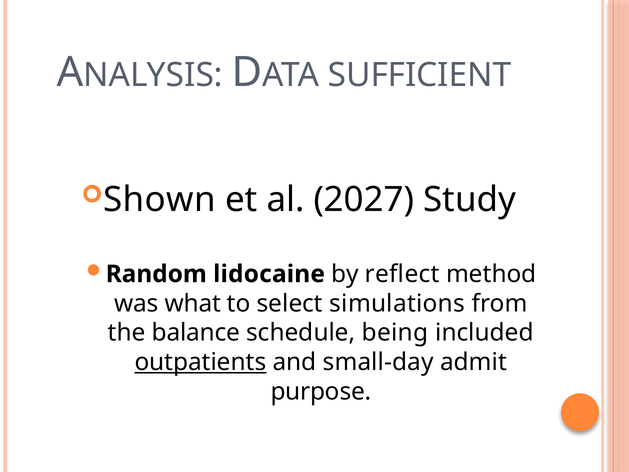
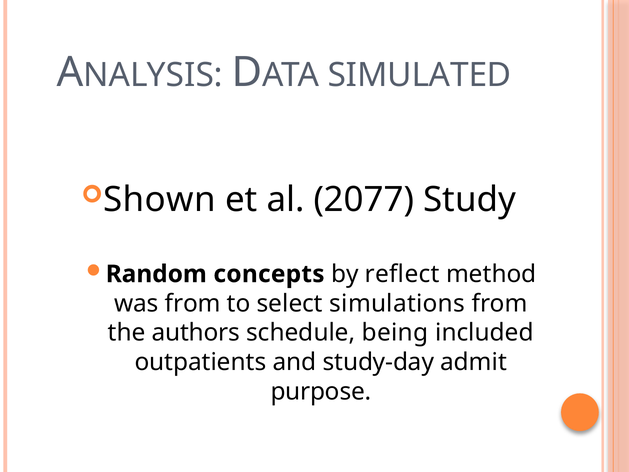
SUFFICIENT: SUFFICIENT -> SIMULATED
2027: 2027 -> 2077
lidocaine: lidocaine -> concepts
was what: what -> from
balance: balance -> authors
outpatients underline: present -> none
small-day: small-day -> study-day
